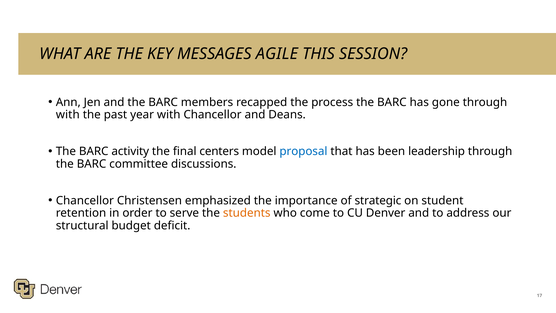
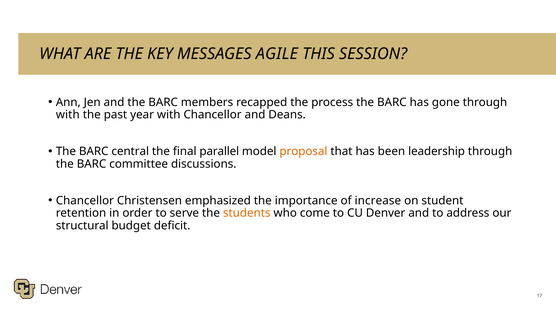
activity: activity -> central
centers: centers -> parallel
proposal colour: blue -> orange
strategic: strategic -> increase
